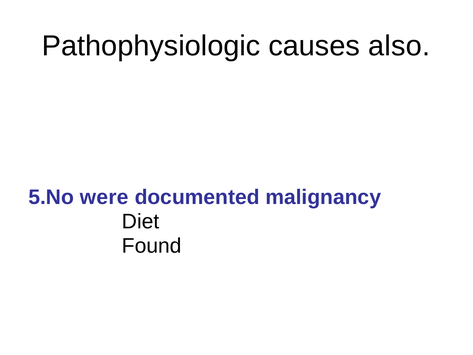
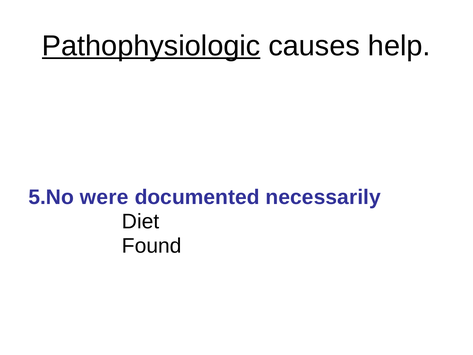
Pathophysiologic underline: none -> present
also: also -> help
malignancy: malignancy -> necessarily
